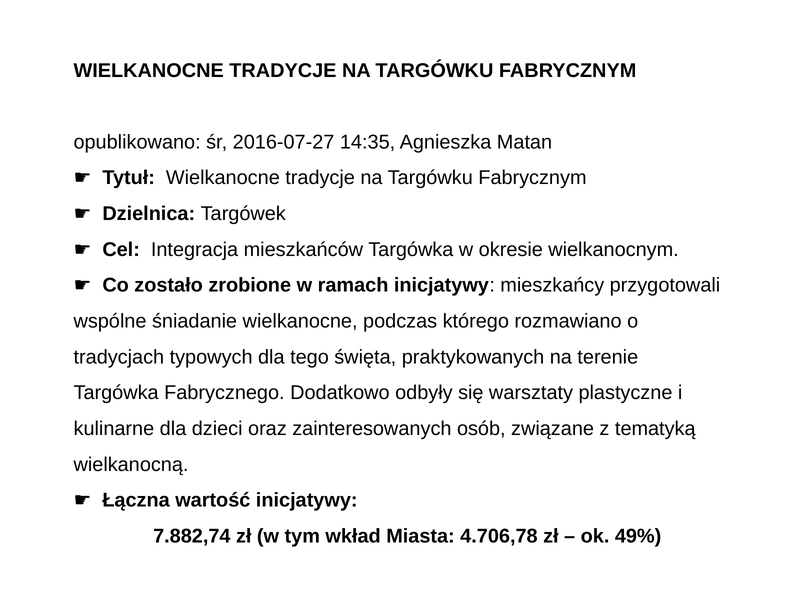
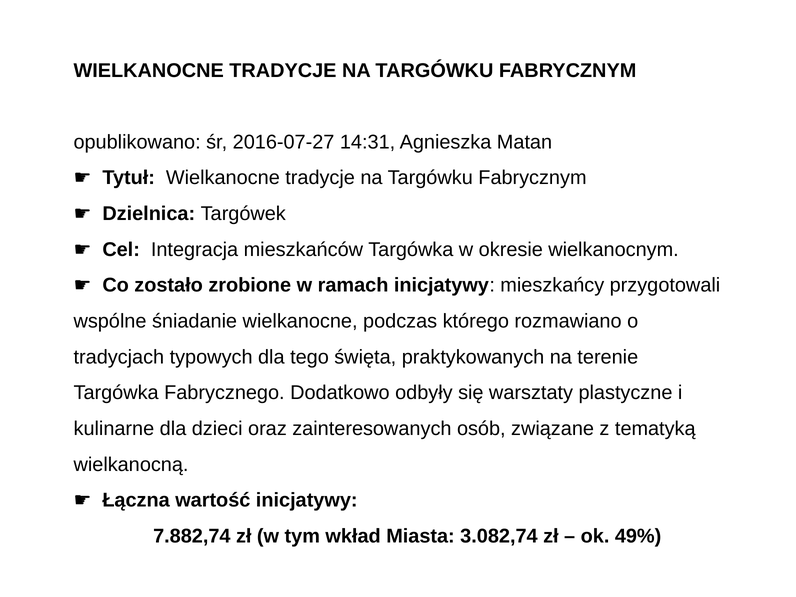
14:35: 14:35 -> 14:31
4.706,78: 4.706,78 -> 3.082,74
